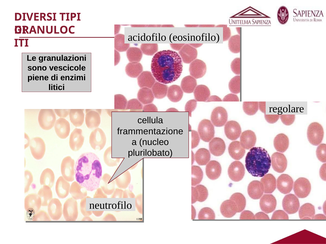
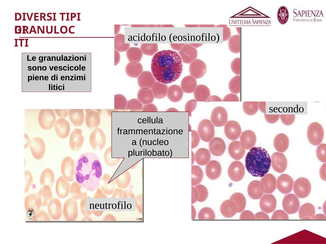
regolare: regolare -> secondo
